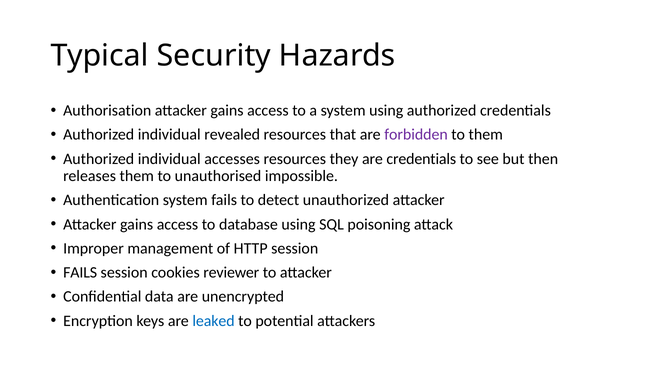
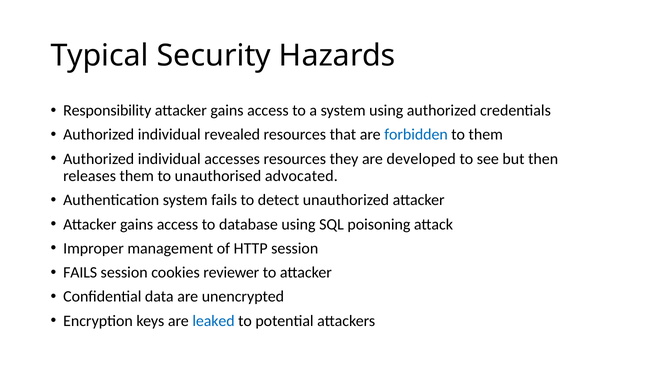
Authorisation: Authorisation -> Responsibility
forbidden colour: purple -> blue
are credentials: credentials -> developed
impossible: impossible -> advocated
